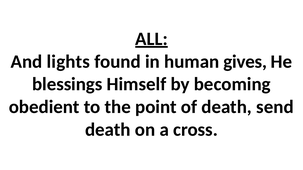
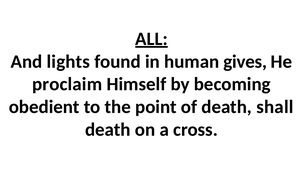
blessings: blessings -> proclaim
send: send -> shall
